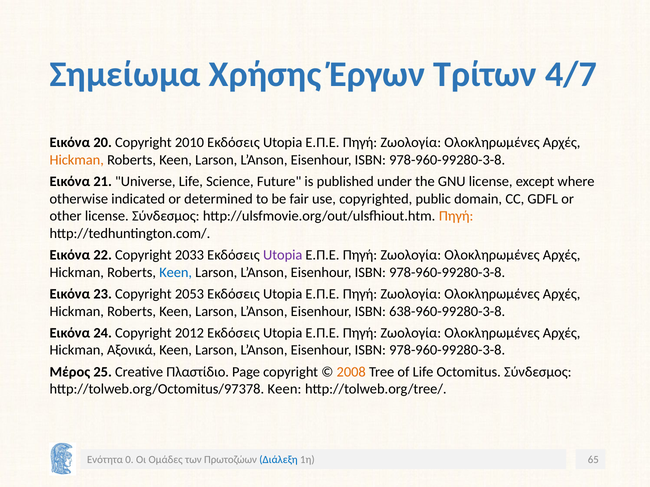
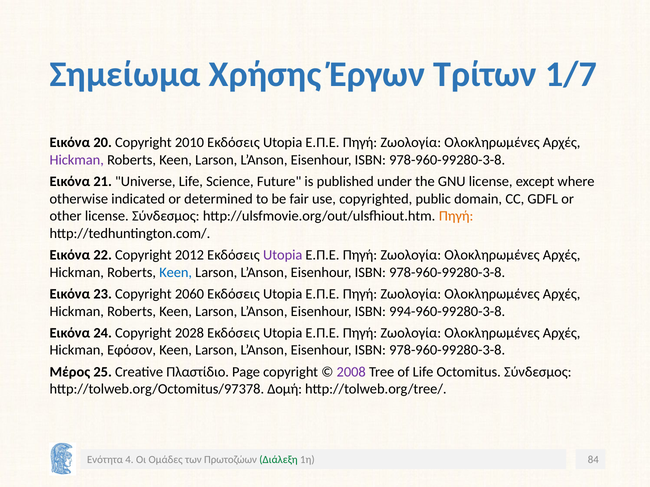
4/7: 4/7 -> 1/7
Hickman at (77, 160) colour: orange -> purple
2033: 2033 -> 2012
2053: 2053 -> 2060
638-960-99280-3-8: 638-960-99280-3-8 -> 994-960-99280-3-8
2012: 2012 -> 2028
Αξονικά: Αξονικά -> Εφόσον
2008 colour: orange -> purple
http://tolweb.org/Octomitus/97378 Keen: Keen -> Δομή
0: 0 -> 4
Διάλεξη colour: blue -> green
65: 65 -> 84
